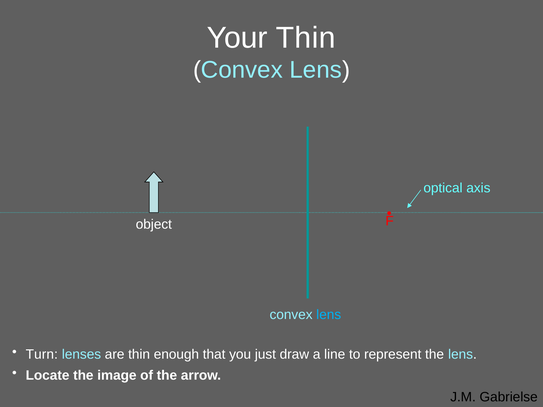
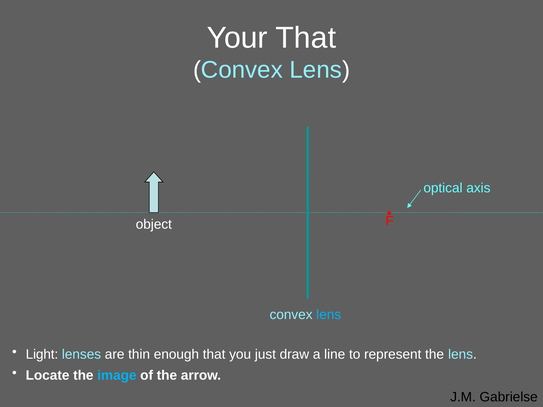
Your Thin: Thin -> That
Turn: Turn -> Light
image colour: white -> light blue
